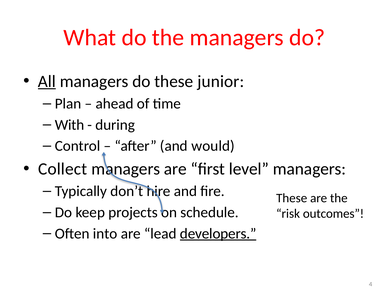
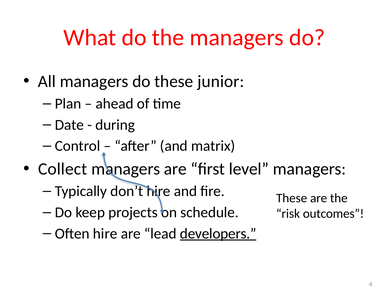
All underline: present -> none
With: With -> Date
would: would -> matrix
Often into: into -> hire
